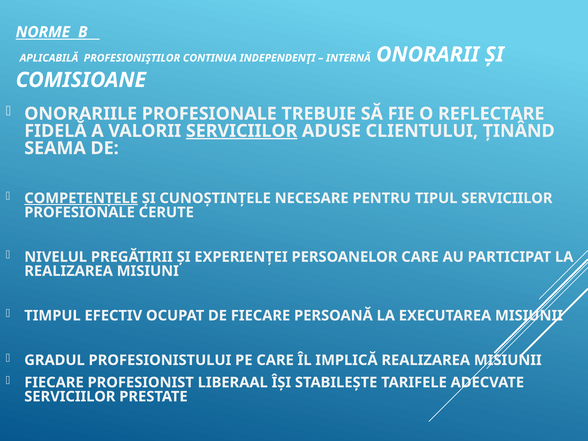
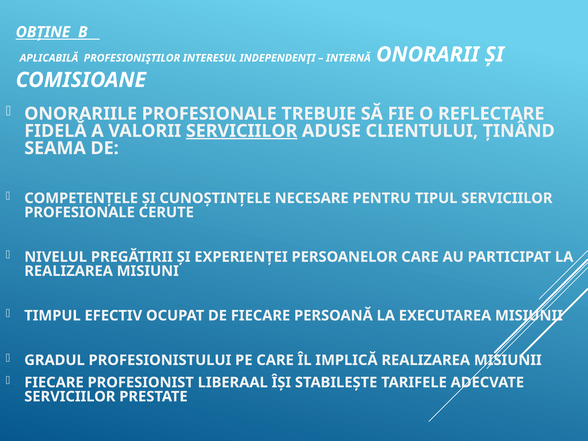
NORME: NORME -> OBŢINE
CONTINUA: CONTINUA -> INTERESUL
COMPETENŢELE underline: present -> none
